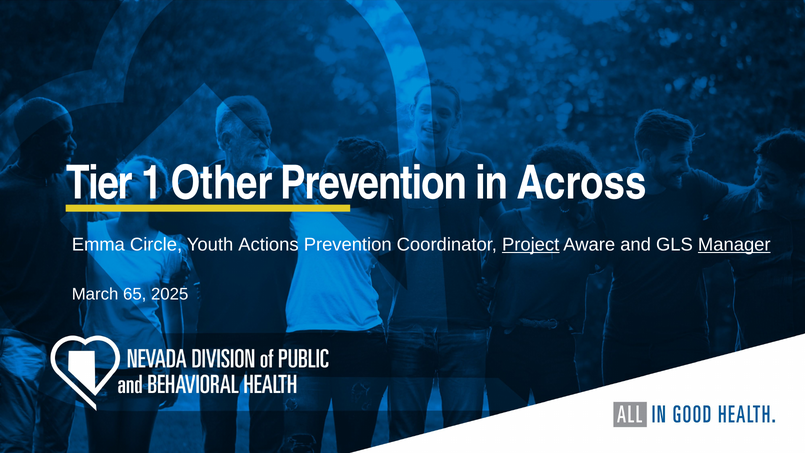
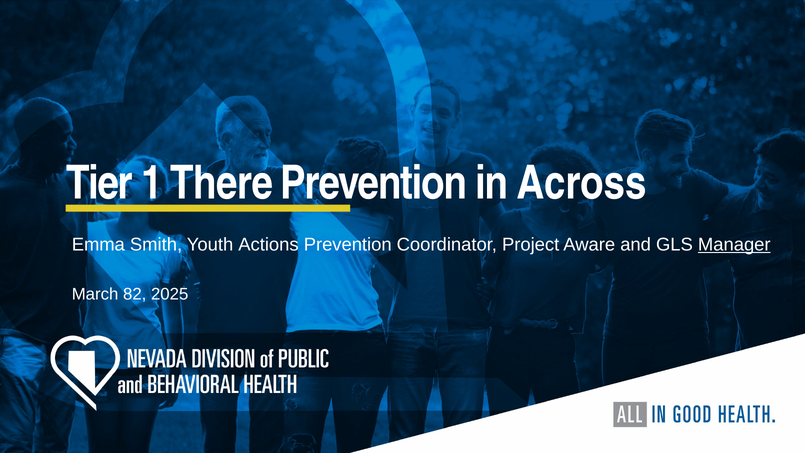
Other: Other -> There
Circle: Circle -> Smith
Project underline: present -> none
65: 65 -> 82
